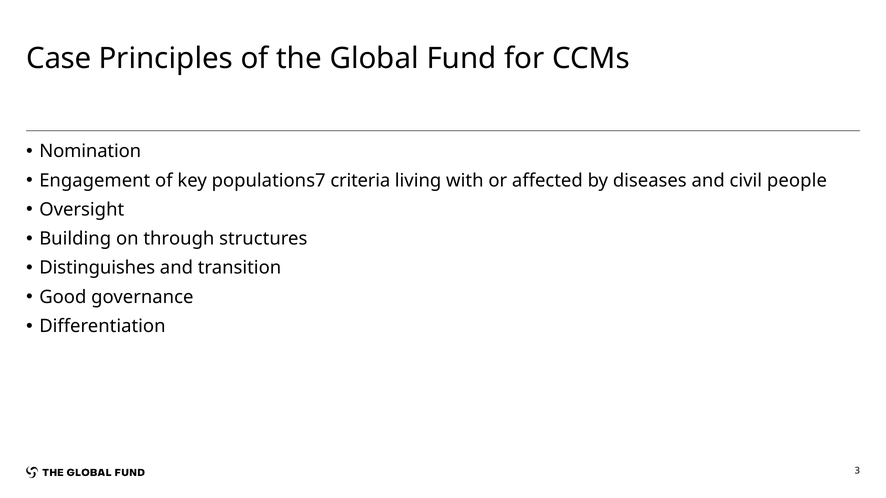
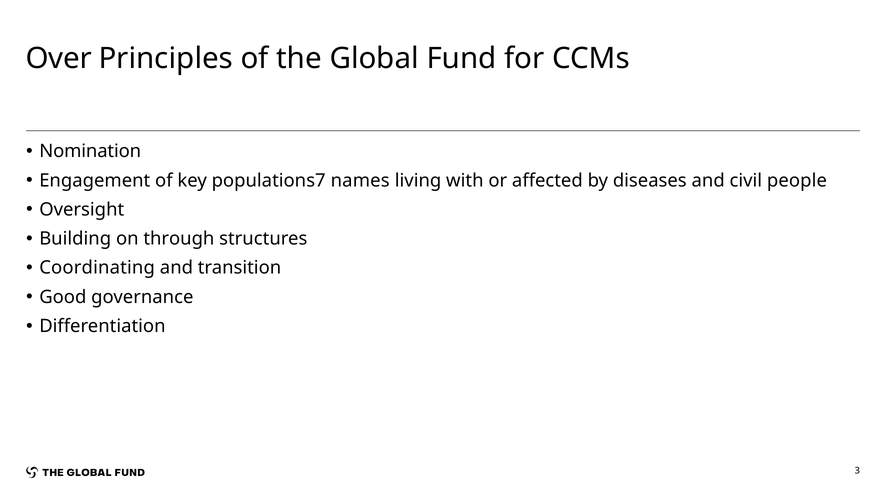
Case: Case -> Over
criteria: criteria -> names
Distinguishes: Distinguishes -> Coordinating
